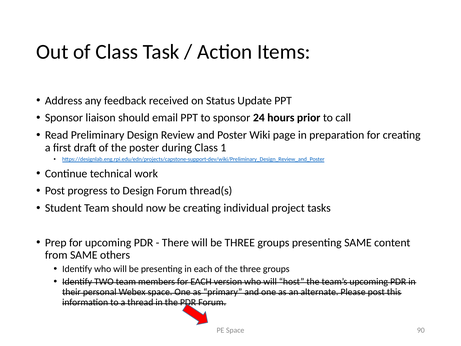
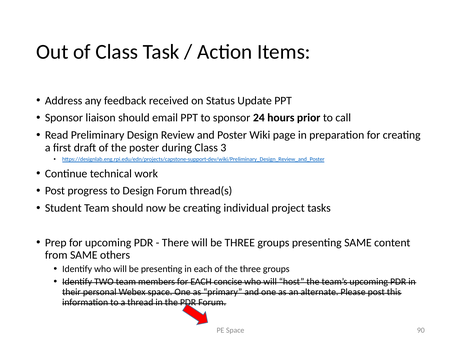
1: 1 -> 3
version: version -> concise
